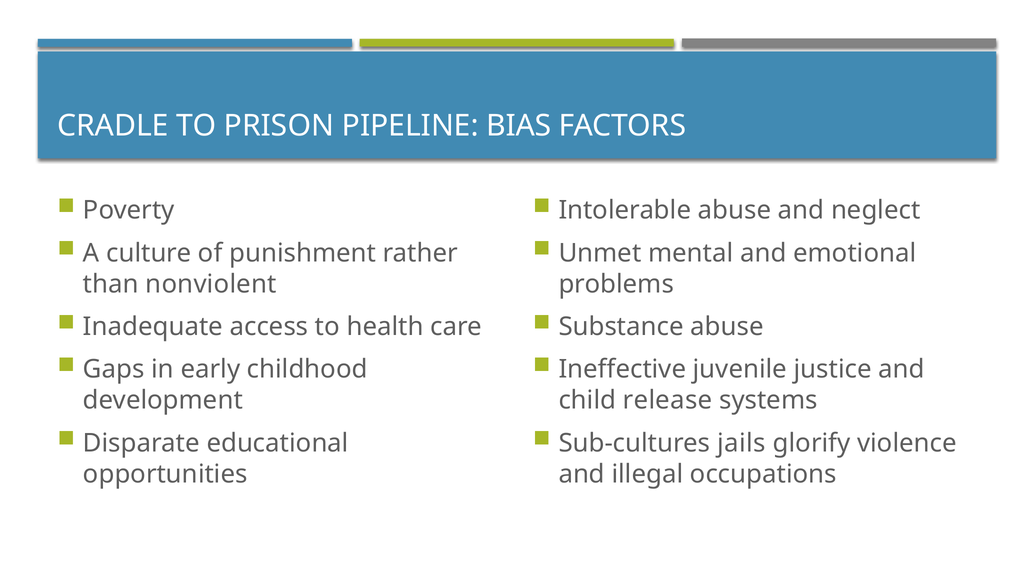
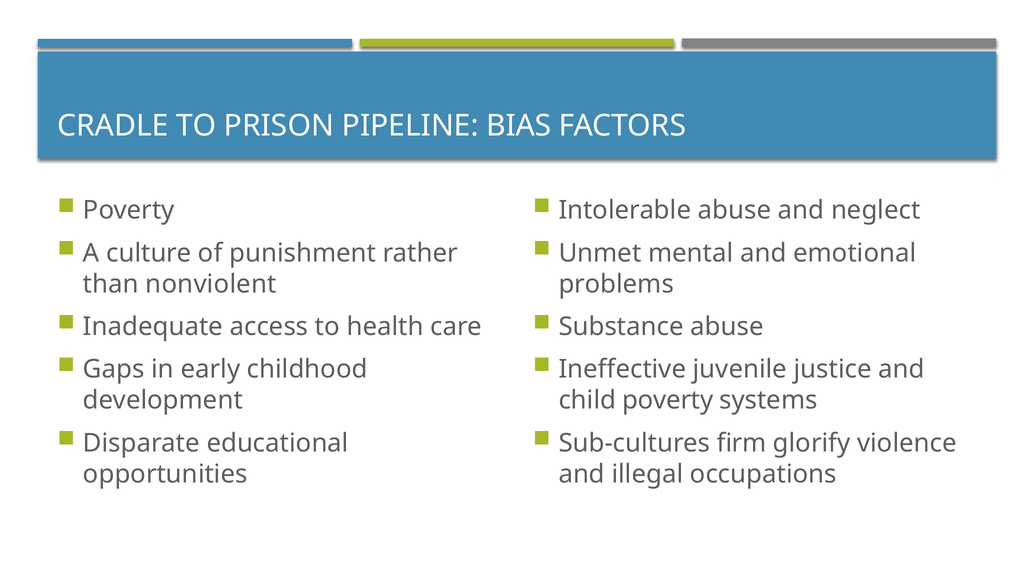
child release: release -> poverty
jails: jails -> firm
